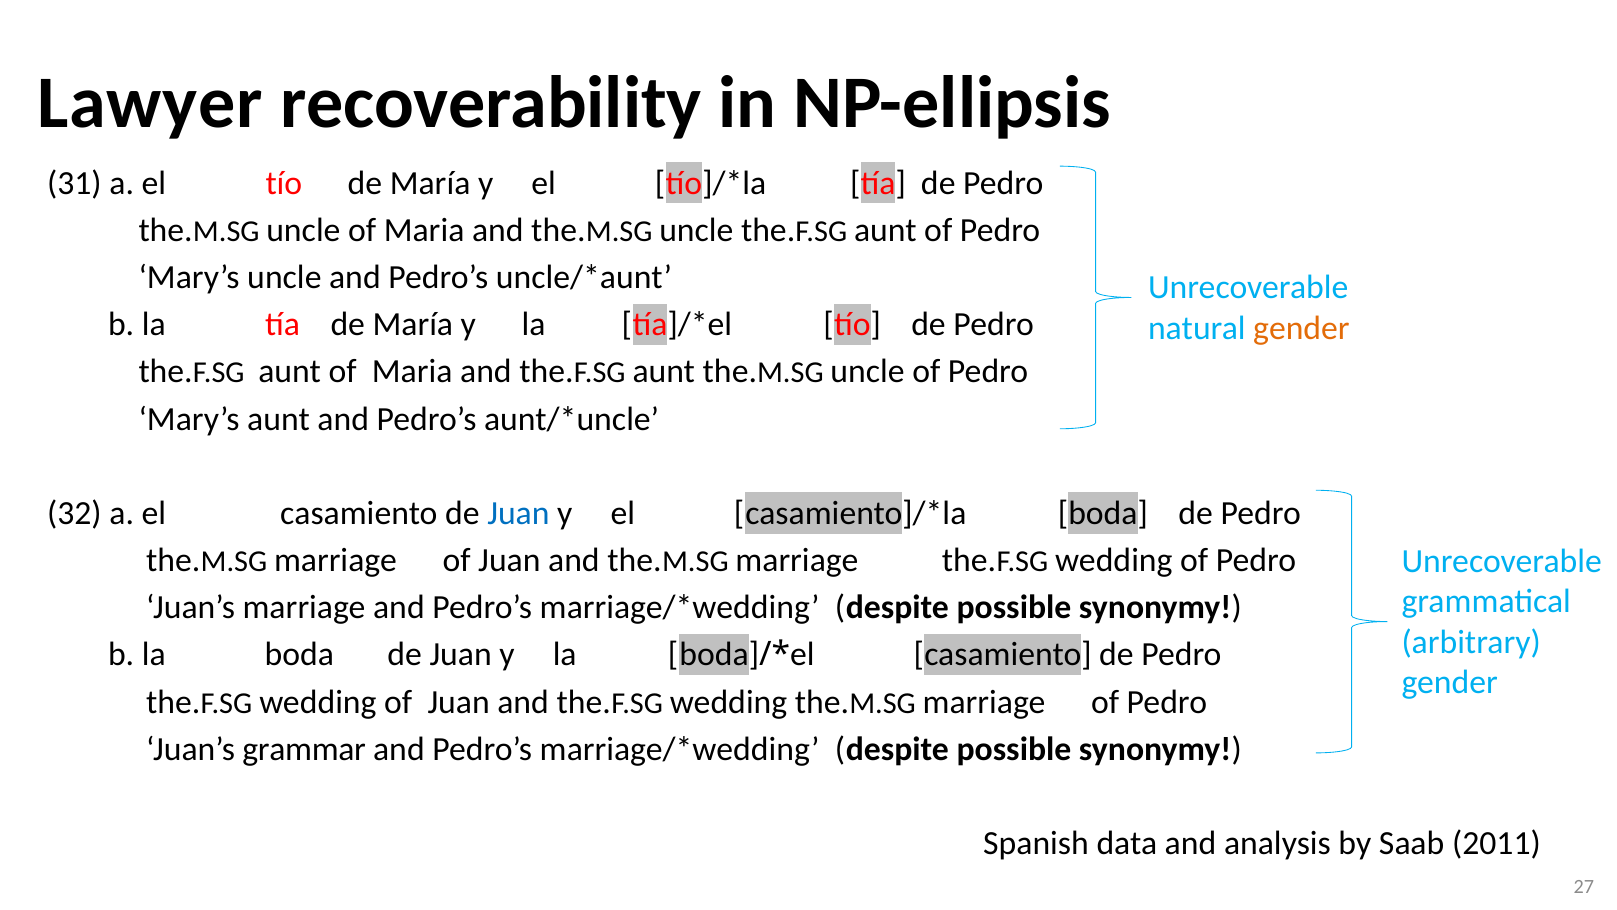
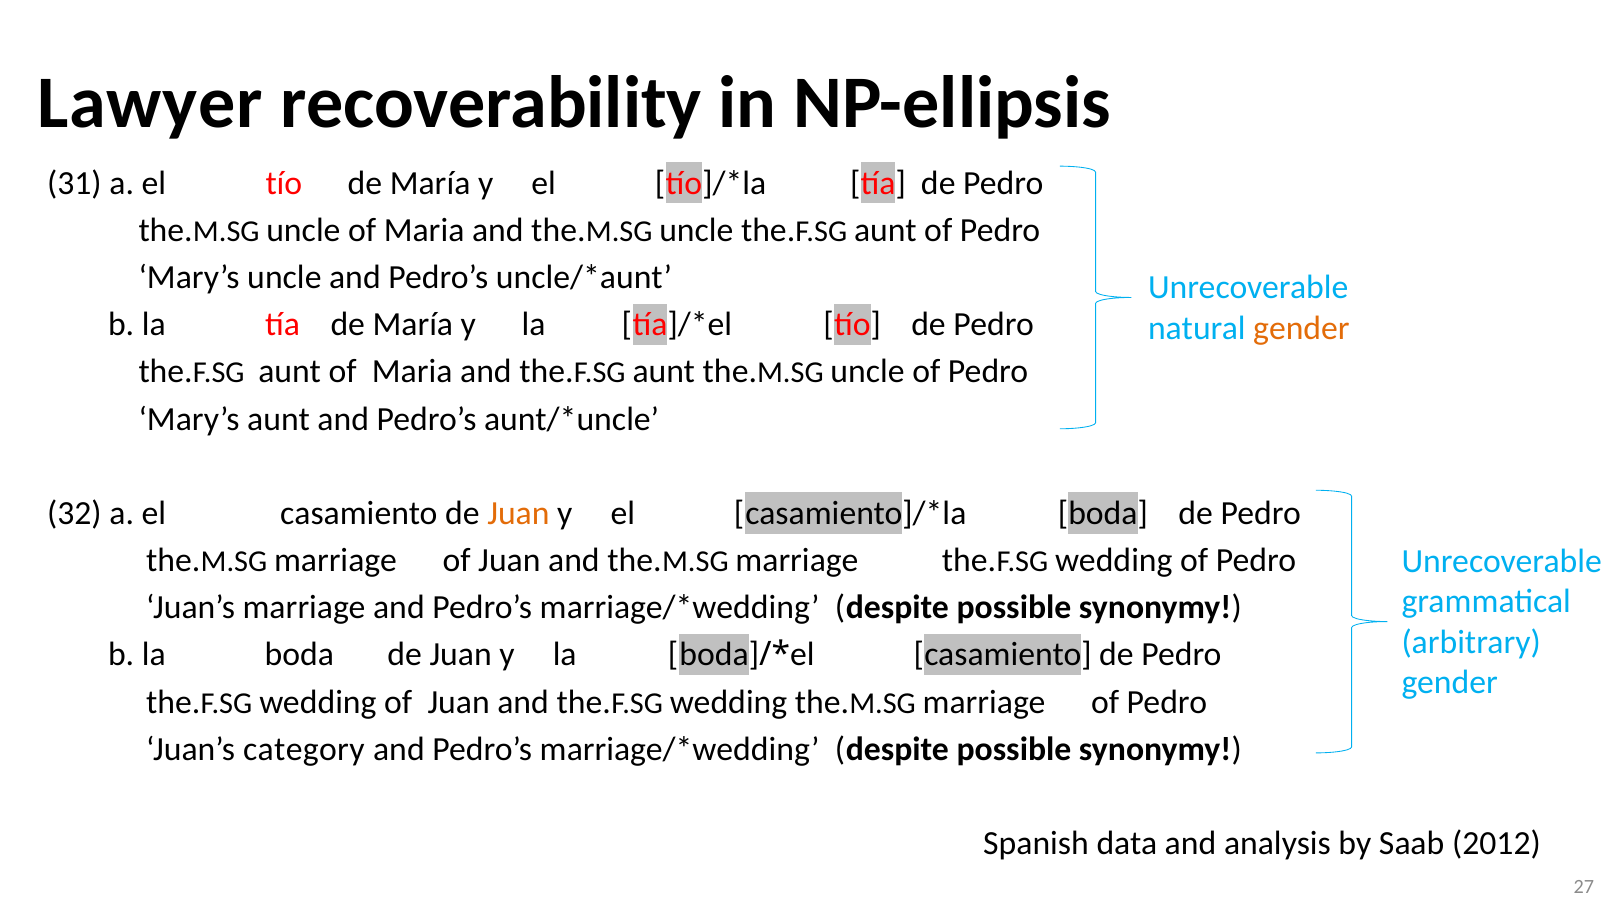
Juan at (518, 513) colour: blue -> orange
grammar: grammar -> category
2011: 2011 -> 2012
